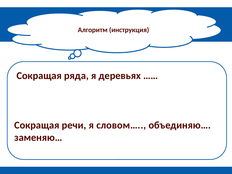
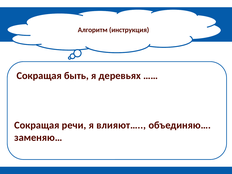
ряда: ряда -> быть
словом…: словом… -> влияют…
